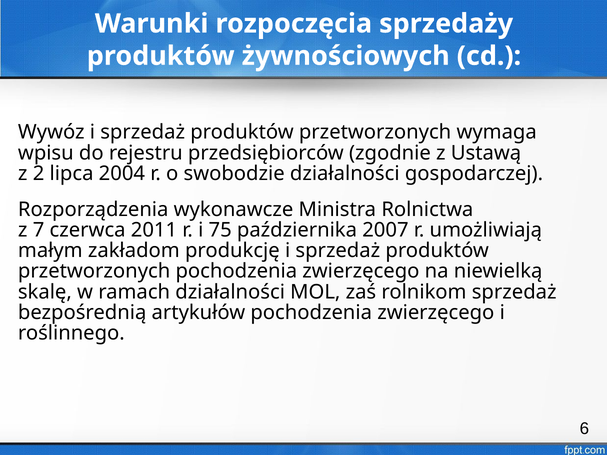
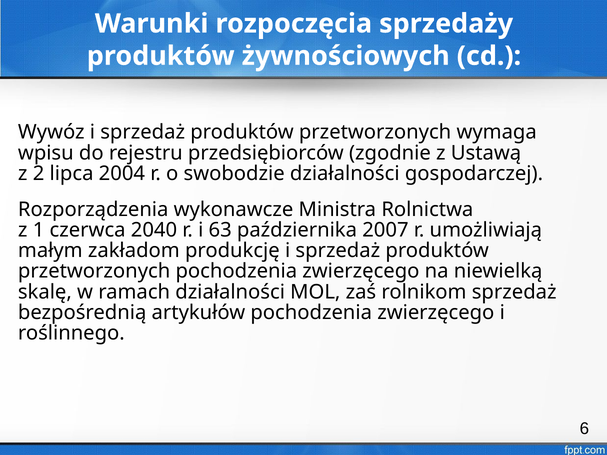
7: 7 -> 1
2011: 2011 -> 2040
75: 75 -> 63
